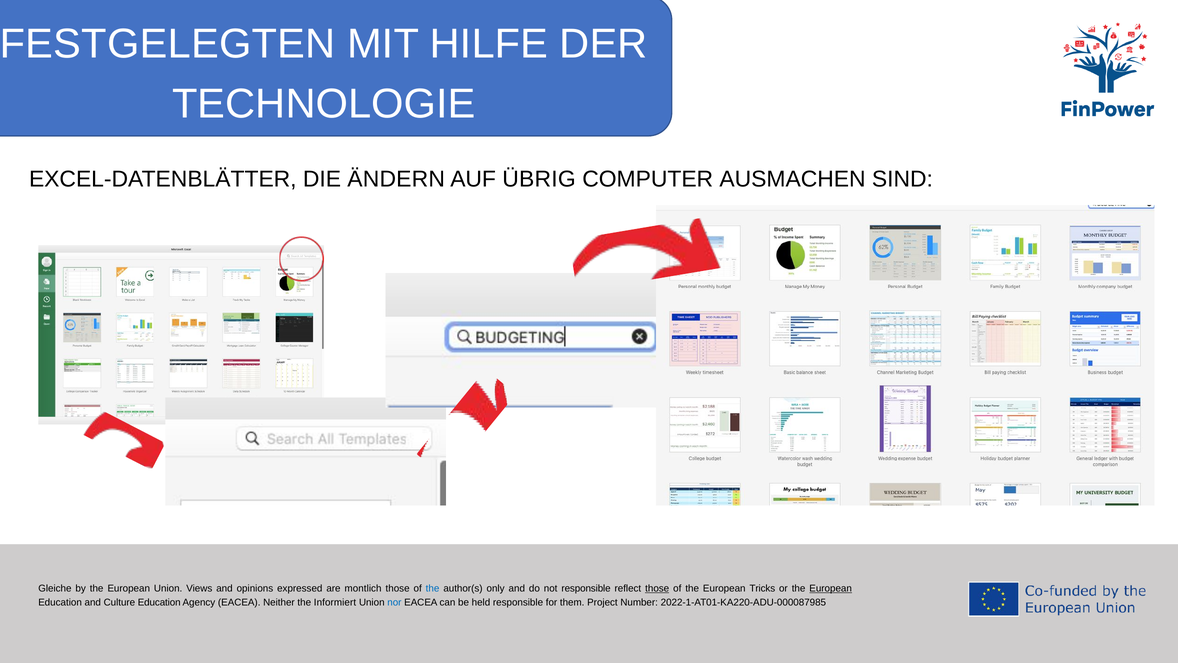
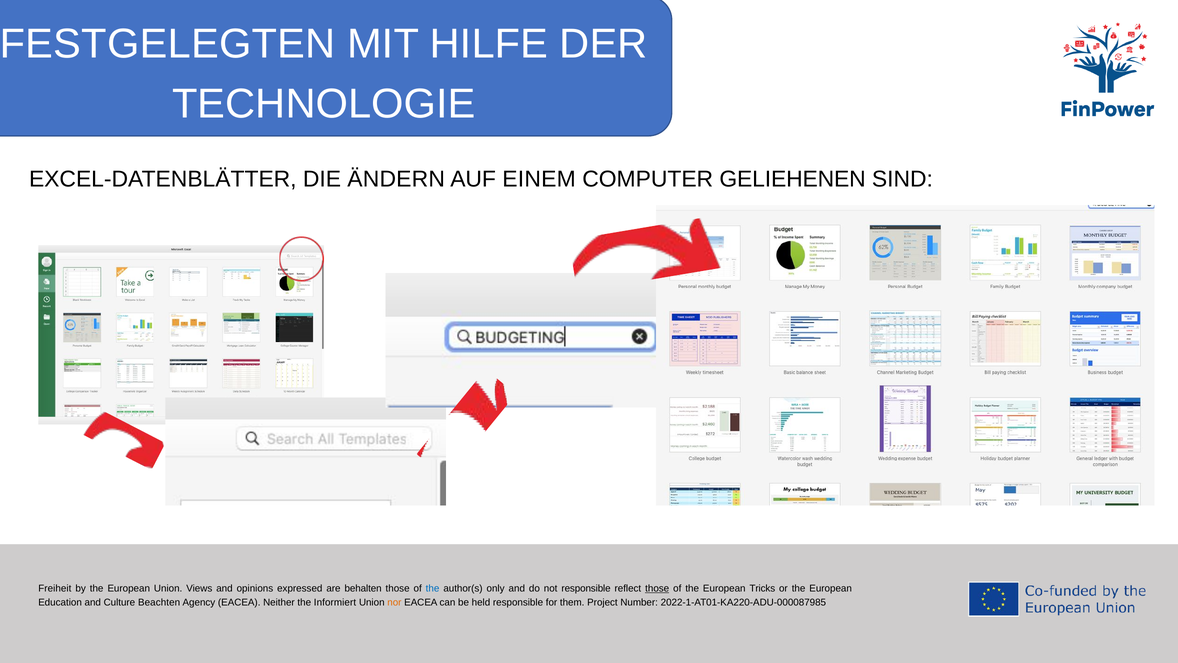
ÜBRIG: ÜBRIG -> EINEM
AUSMACHEN: AUSMACHEN -> GELIEHENEN
Gleiche: Gleiche -> Freiheit
montlich: montlich -> behalten
European at (831, 588) underline: present -> none
Culture Education: Education -> Beachten
nor colour: blue -> orange
